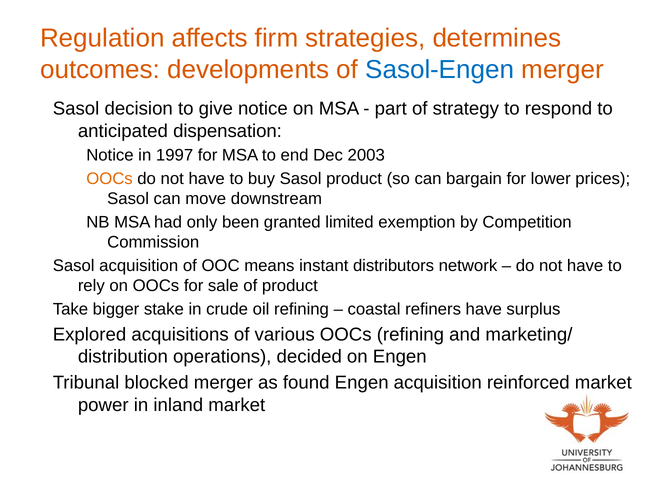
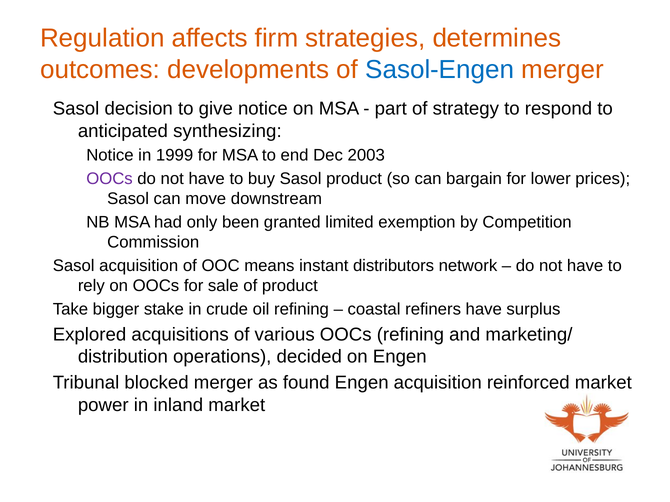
dispensation: dispensation -> synthesizing
1997: 1997 -> 1999
OOCs at (109, 179) colour: orange -> purple
